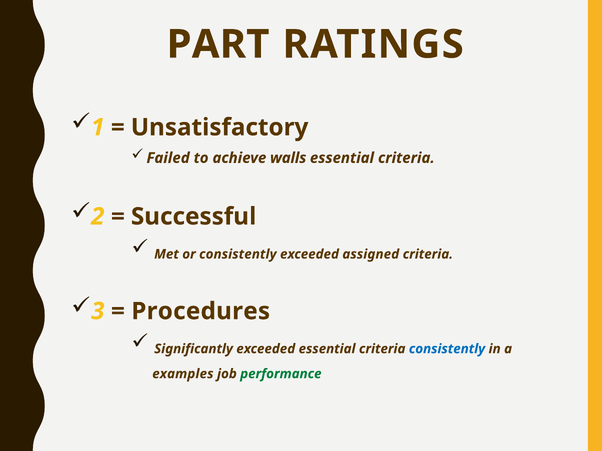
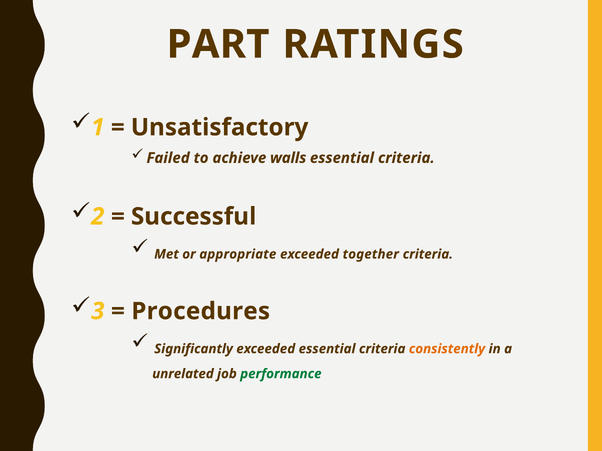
or consistently: consistently -> appropriate
assigned: assigned -> together
consistently at (447, 349) colour: blue -> orange
examples: examples -> unrelated
